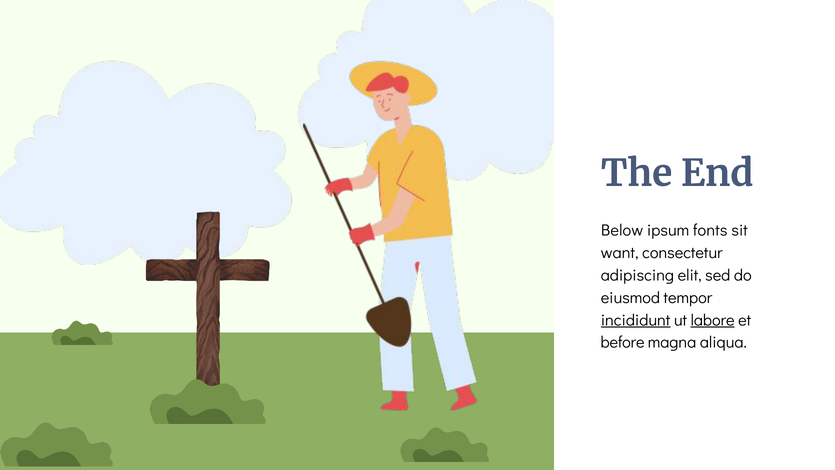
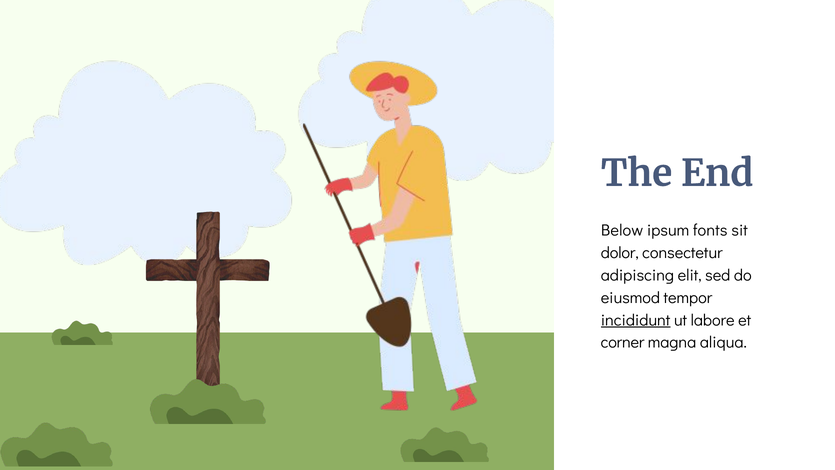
want: want -> dolor
labore underline: present -> none
before: before -> corner
